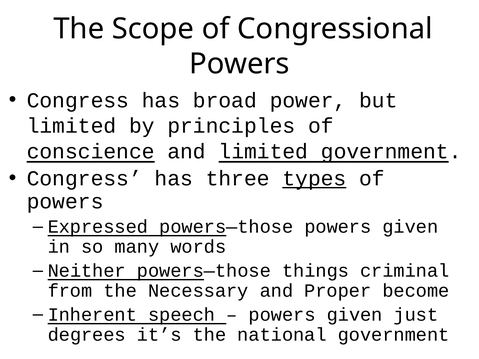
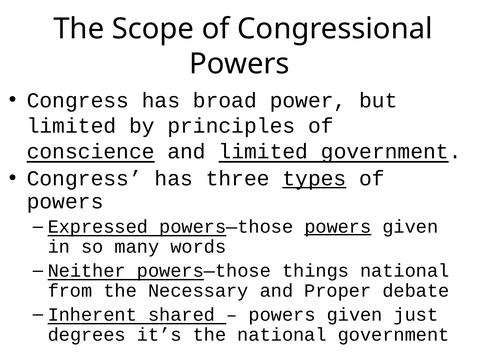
powers at (338, 227) underline: none -> present
things criminal: criminal -> national
become: become -> debate
speech: speech -> shared
